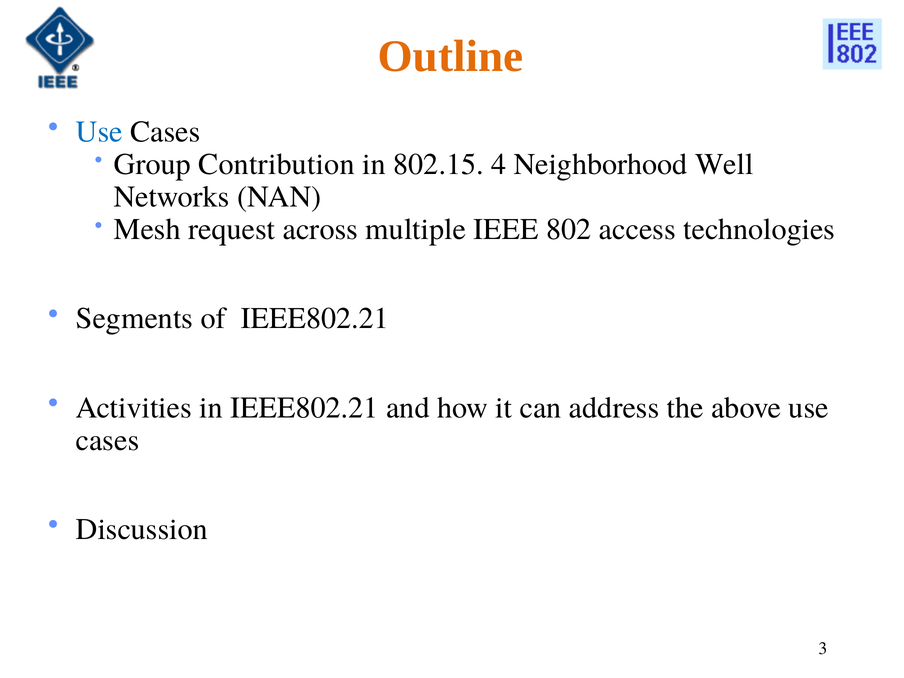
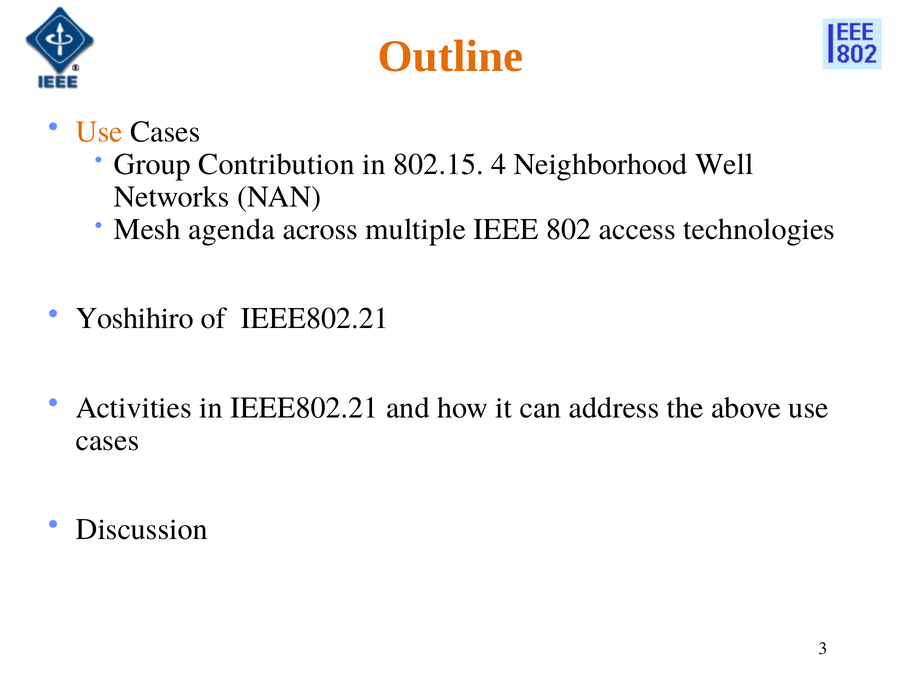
Use at (99, 132) colour: blue -> orange
request: request -> agenda
Segments: Segments -> Yoshihiro
